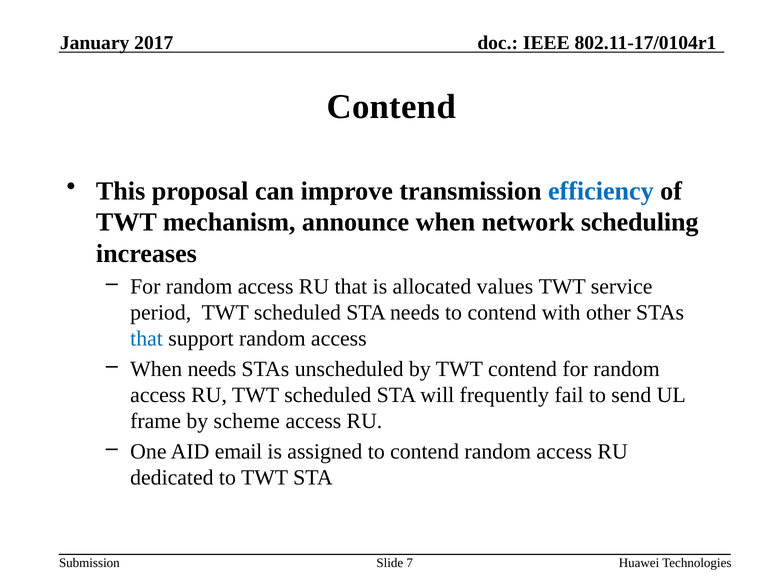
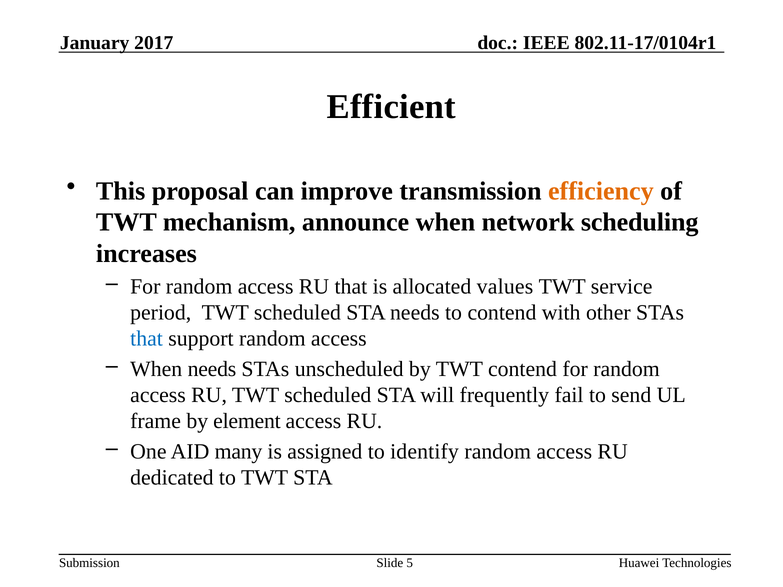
Contend at (391, 107): Contend -> Efficient
efficiency colour: blue -> orange
scheme: scheme -> element
email: email -> many
assigned to contend: contend -> identify
7: 7 -> 5
